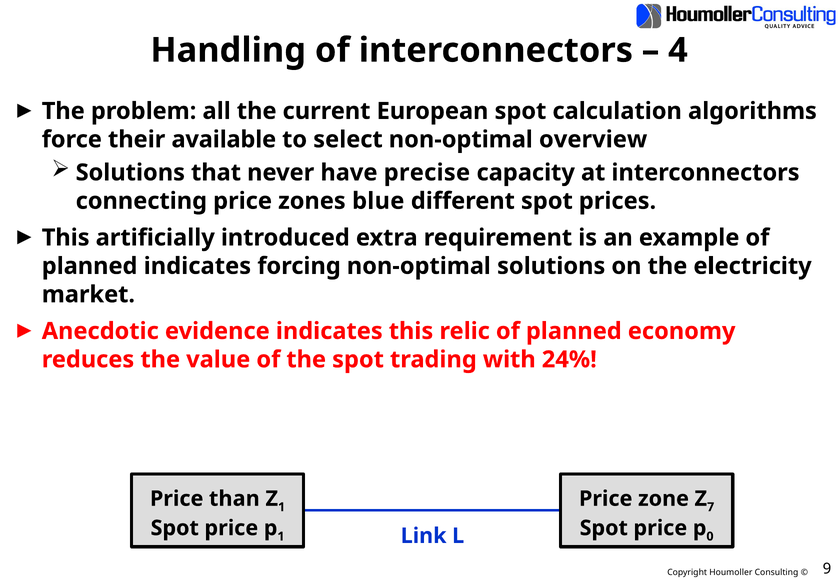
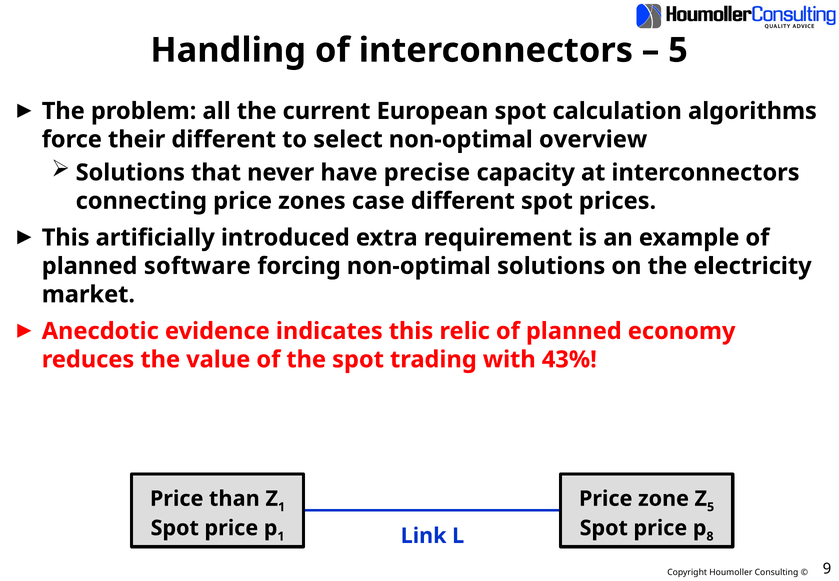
4 at (678, 50): 4 -> 5
their available: available -> different
blue: blue -> case
planned indicates: indicates -> software
24%: 24% -> 43%
7 at (711, 507): 7 -> 5
0: 0 -> 8
